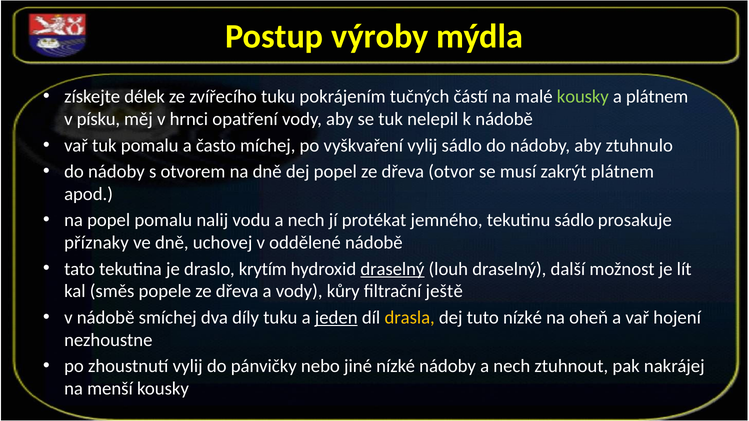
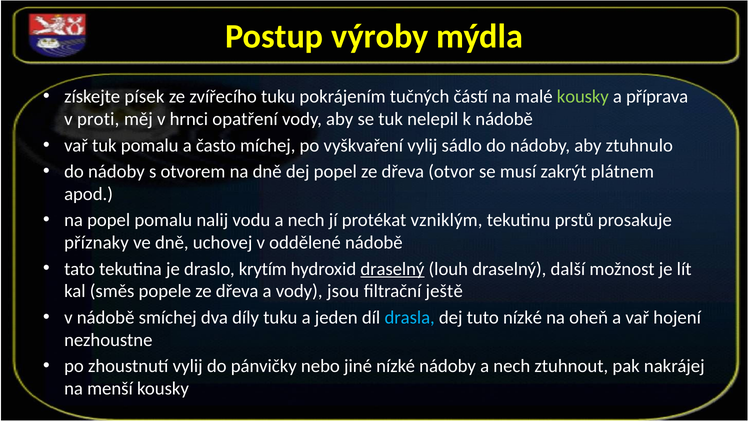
délek: délek -> písek
a plátnem: plátnem -> příprava
písku: písku -> proti
jemného: jemného -> vzniklým
tekutinu sádlo: sádlo -> prstů
kůry: kůry -> jsou
jeden underline: present -> none
drasla colour: yellow -> light blue
